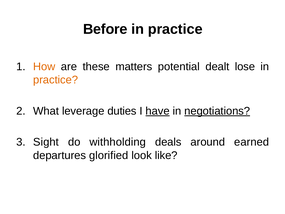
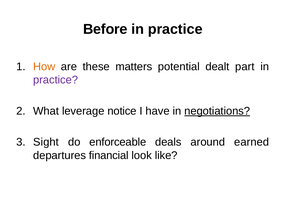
lose: lose -> part
practice at (56, 80) colour: orange -> purple
duties: duties -> notice
have underline: present -> none
withholding: withholding -> enforceable
glorified: glorified -> financial
